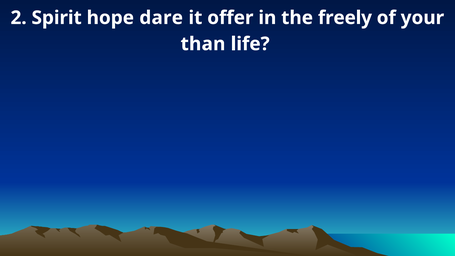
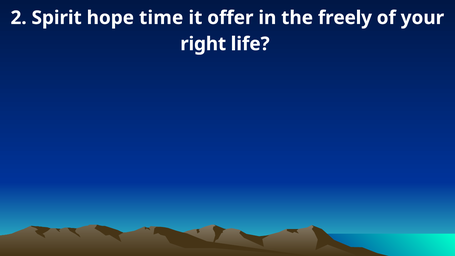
dare: dare -> time
than: than -> right
